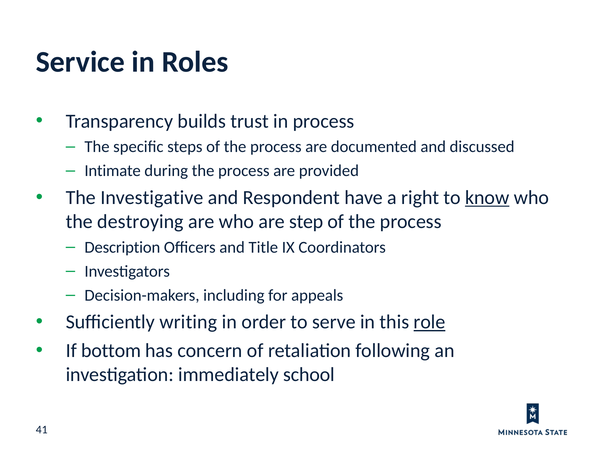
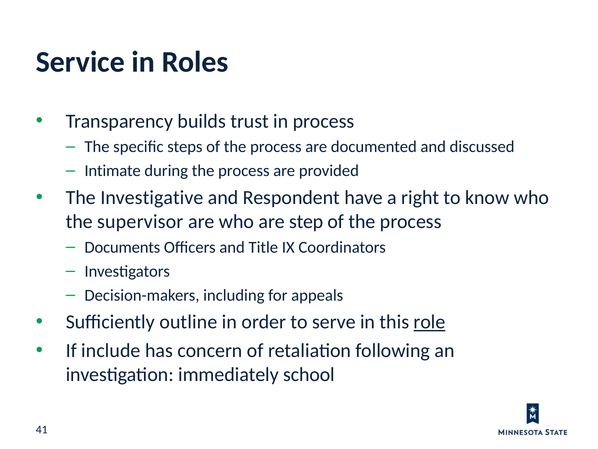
know underline: present -> none
destroying: destroying -> supervisor
Description: Description -> Documents
writing: writing -> outline
bottom: bottom -> include
